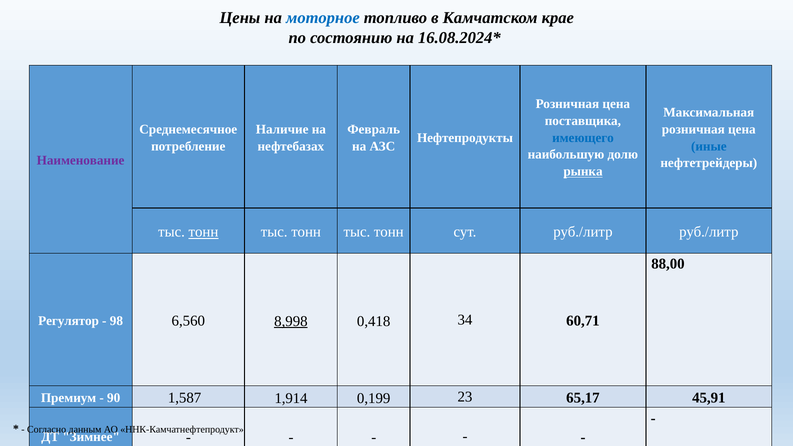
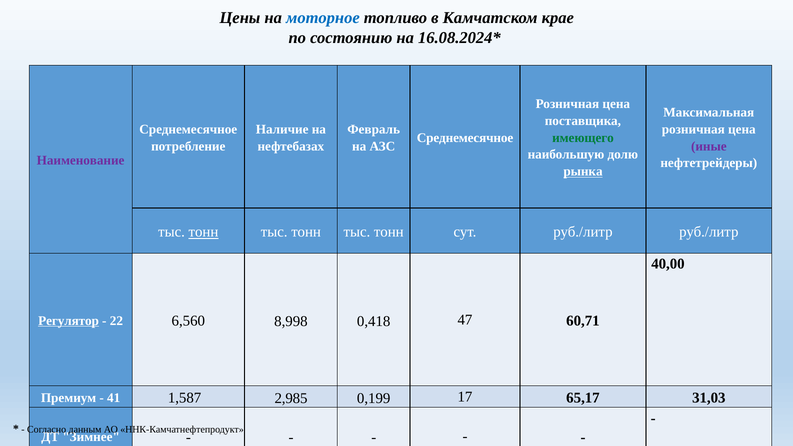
Нефтепродукты at (465, 138): Нефтепродукты -> Среднемесячное
имеющего colour: blue -> green
иные colour: blue -> purple
88,00: 88,00 -> 40,00
Регулятор underline: none -> present
98: 98 -> 22
8,998 underline: present -> none
34: 34 -> 47
90: 90 -> 41
1,914: 1,914 -> 2,985
23: 23 -> 17
45,91: 45,91 -> 31,03
